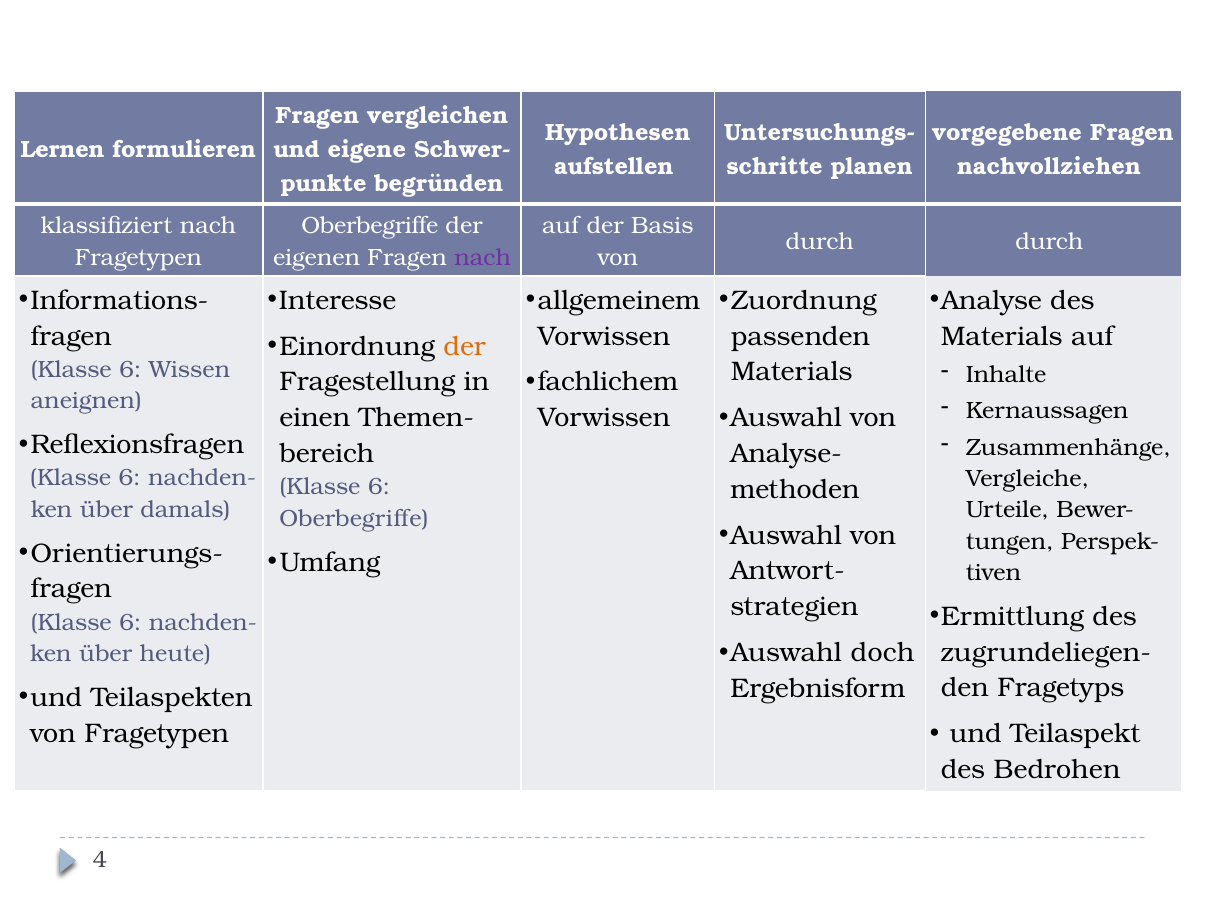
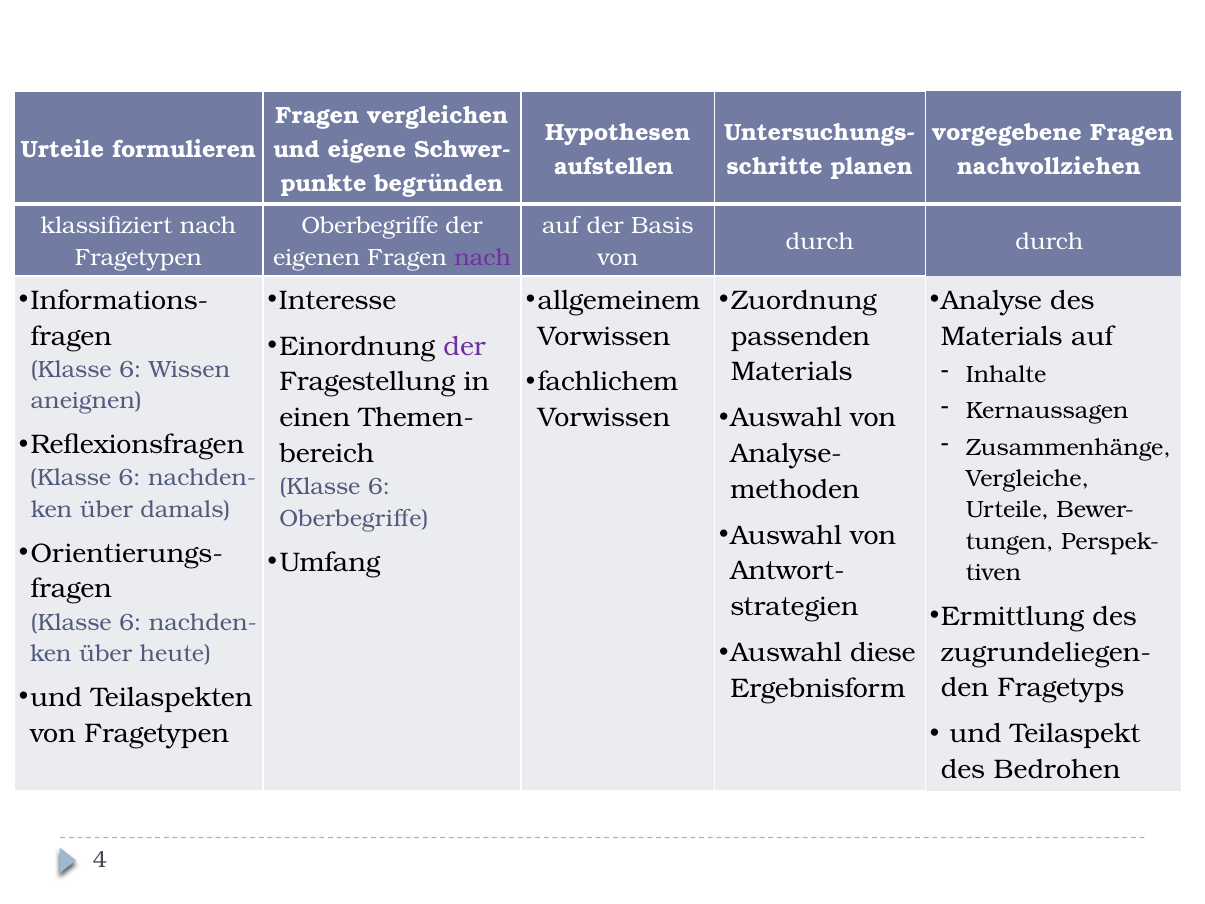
Lernen at (63, 150): Lernen -> Urteile
der at (465, 346) colour: orange -> purple
doch: doch -> diese
